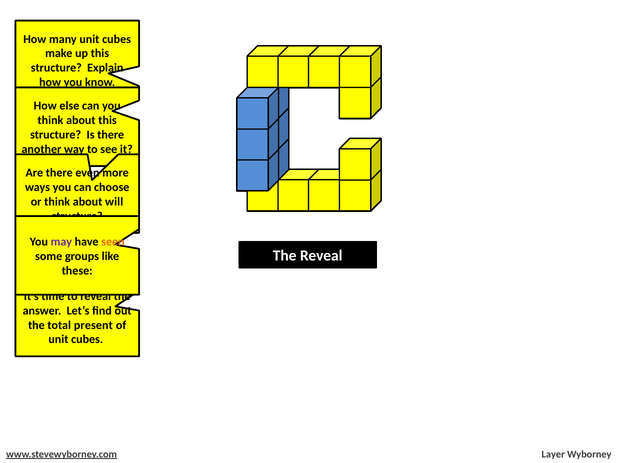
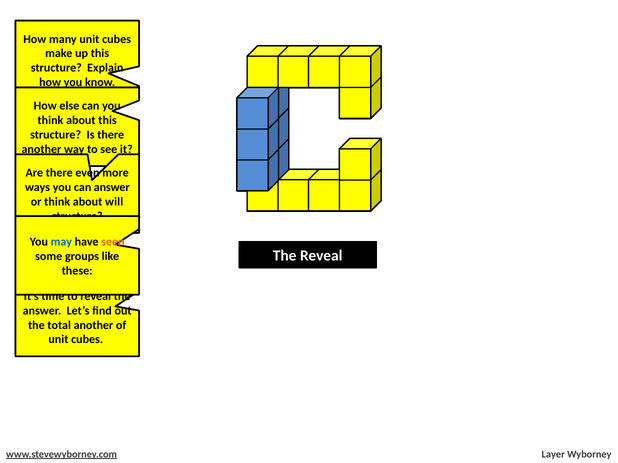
can choose: choose -> answer
may colour: purple -> blue
total present: present -> another
